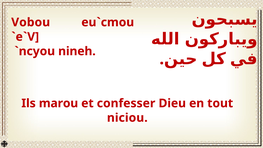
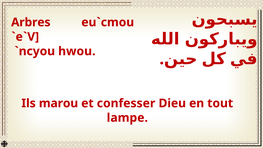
Vobou: Vobou -> Arbres
nineh: nineh -> hwou
niciou: niciou -> lampe
